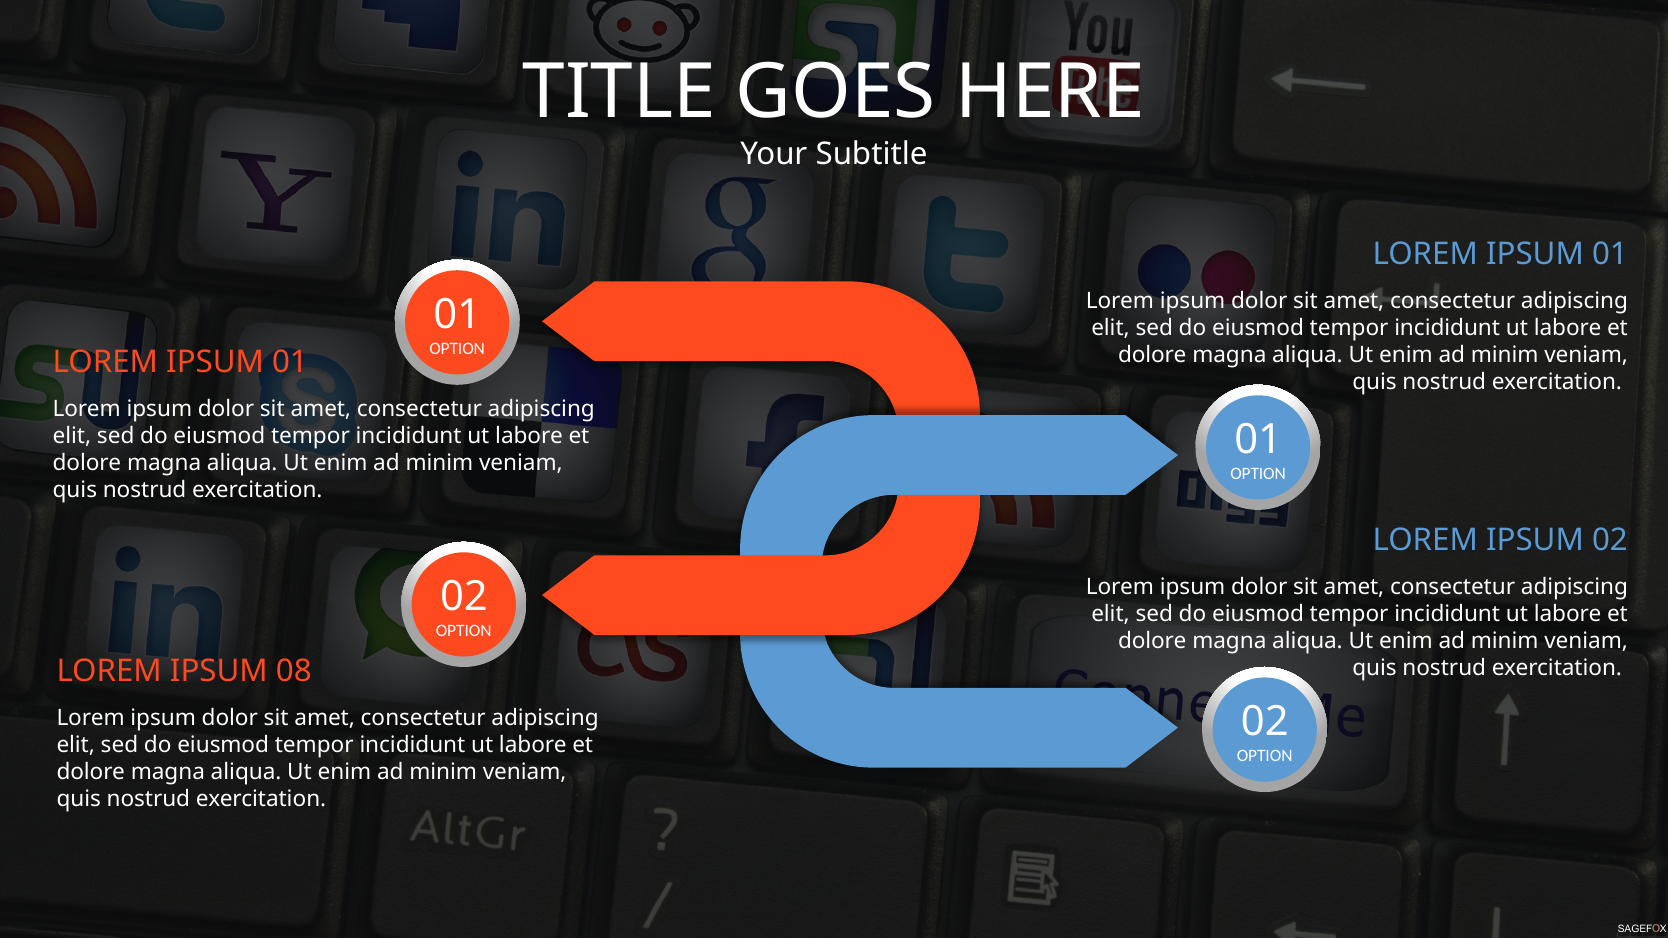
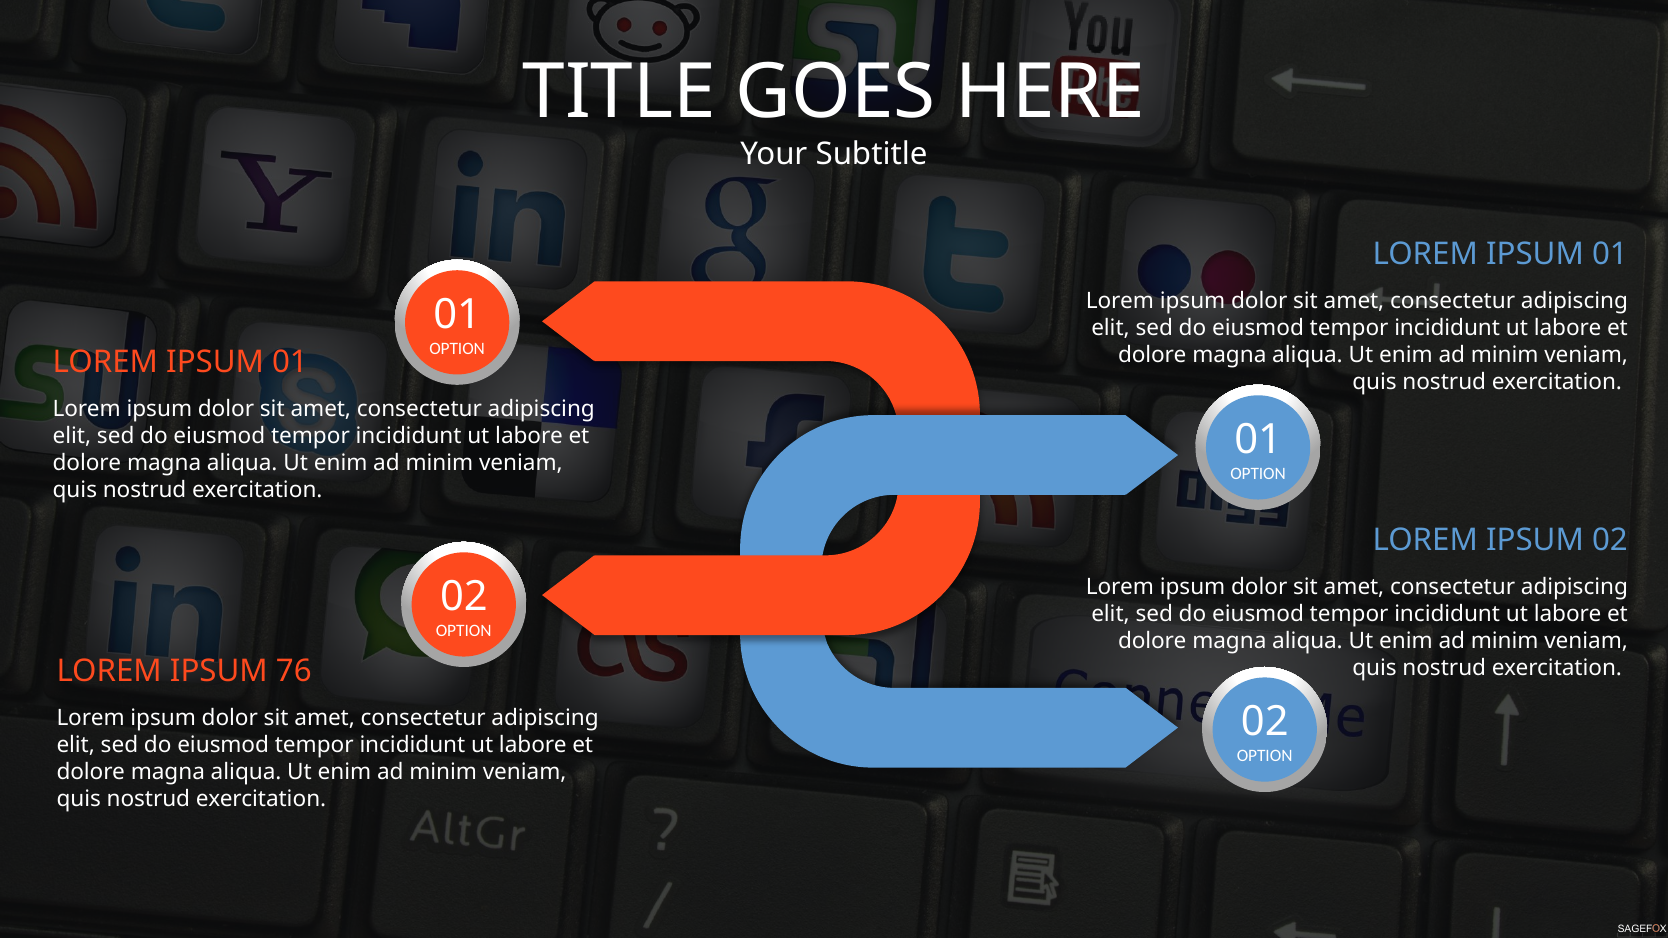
08: 08 -> 76
